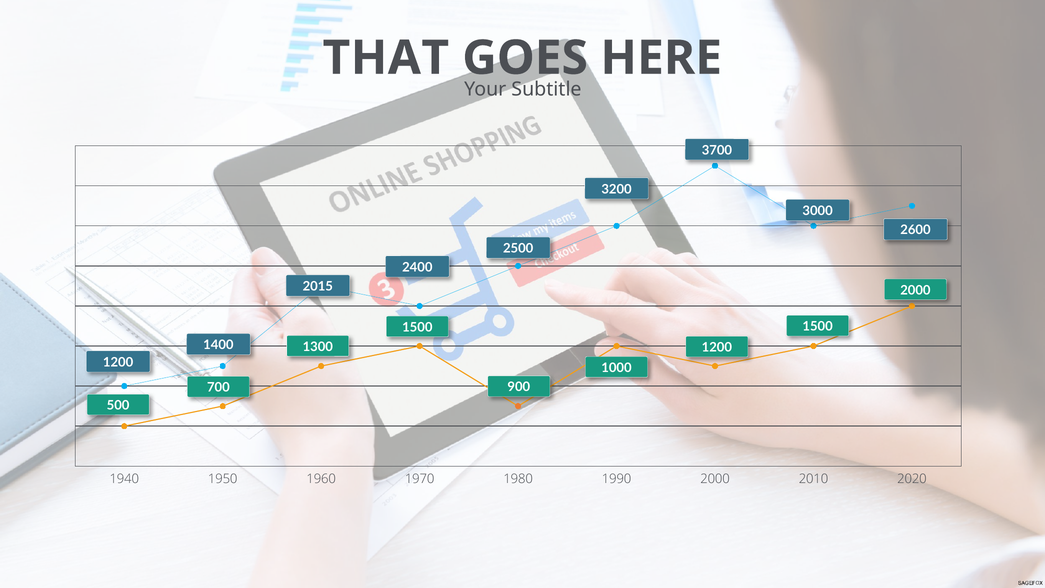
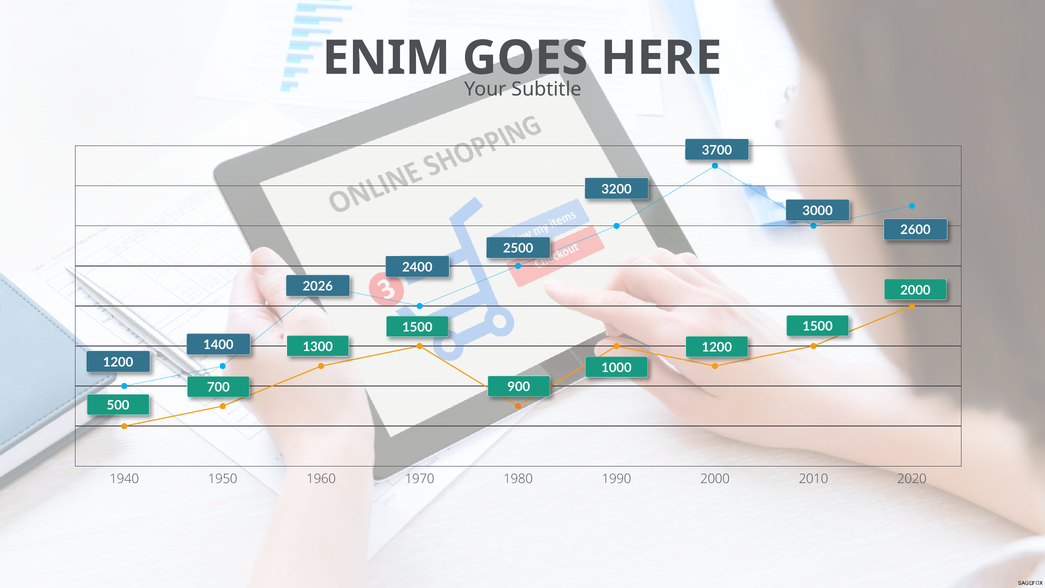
THAT: THAT -> ENIM
2015: 2015 -> 2026
